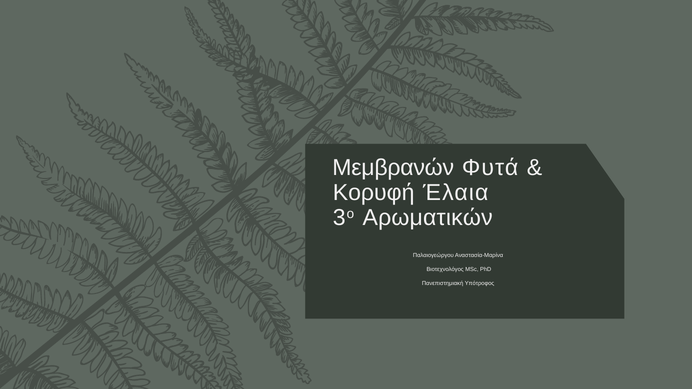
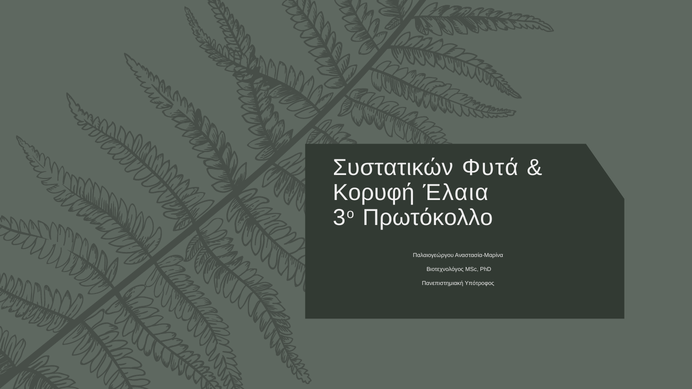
Μεμβρανών: Μεμβρανών -> Συστατικών
Αρωματικών: Αρωματικών -> Πρωτόκολλο
